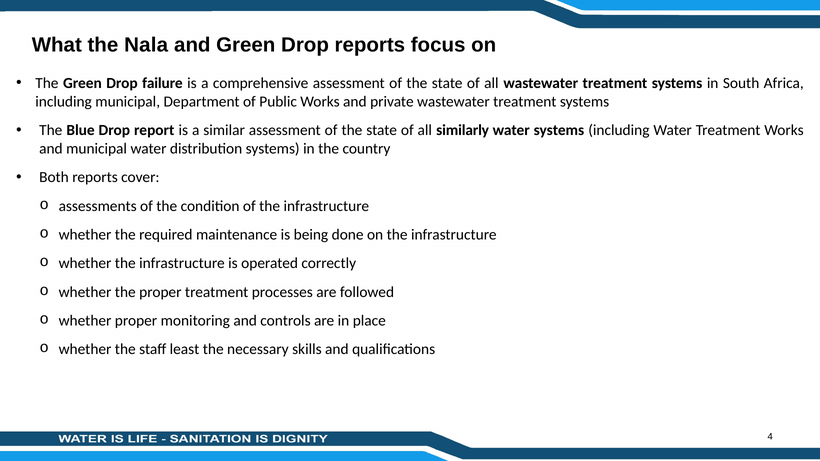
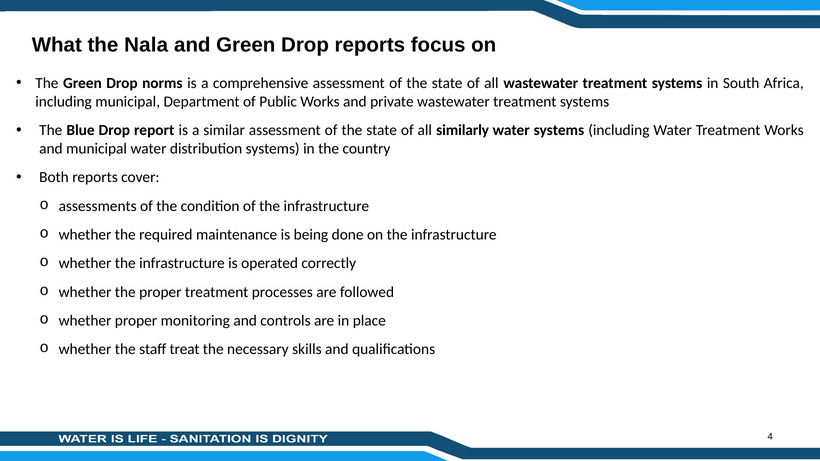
failure: failure -> norms
least: least -> treat
